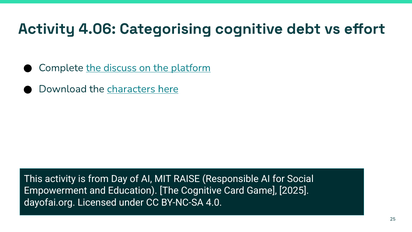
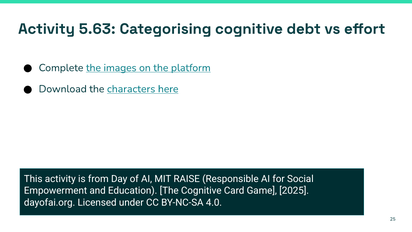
4.06: 4.06 -> 5.63
discuss: discuss -> images
